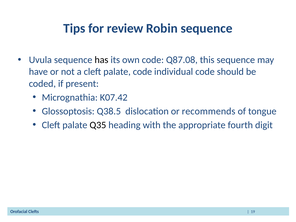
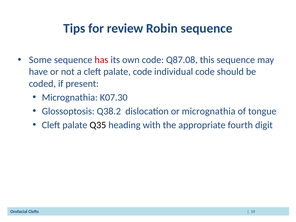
Uvula: Uvula -> Some
has colour: black -> red
K07.42: K07.42 -> K07.30
Q38.5: Q38.5 -> Q38.2
or recommends: recommends -> micrognathia
